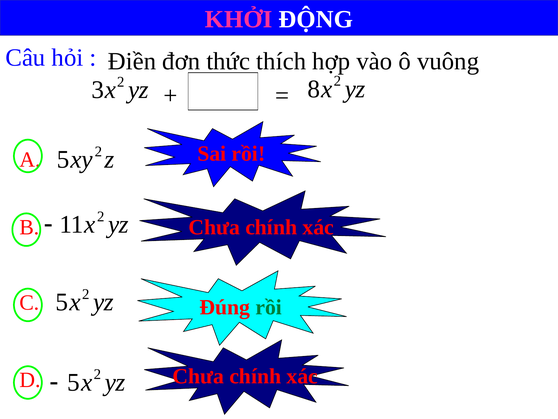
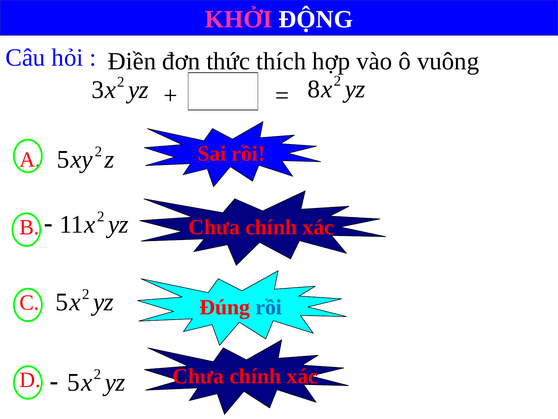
rồi at (269, 307) colour: green -> blue
